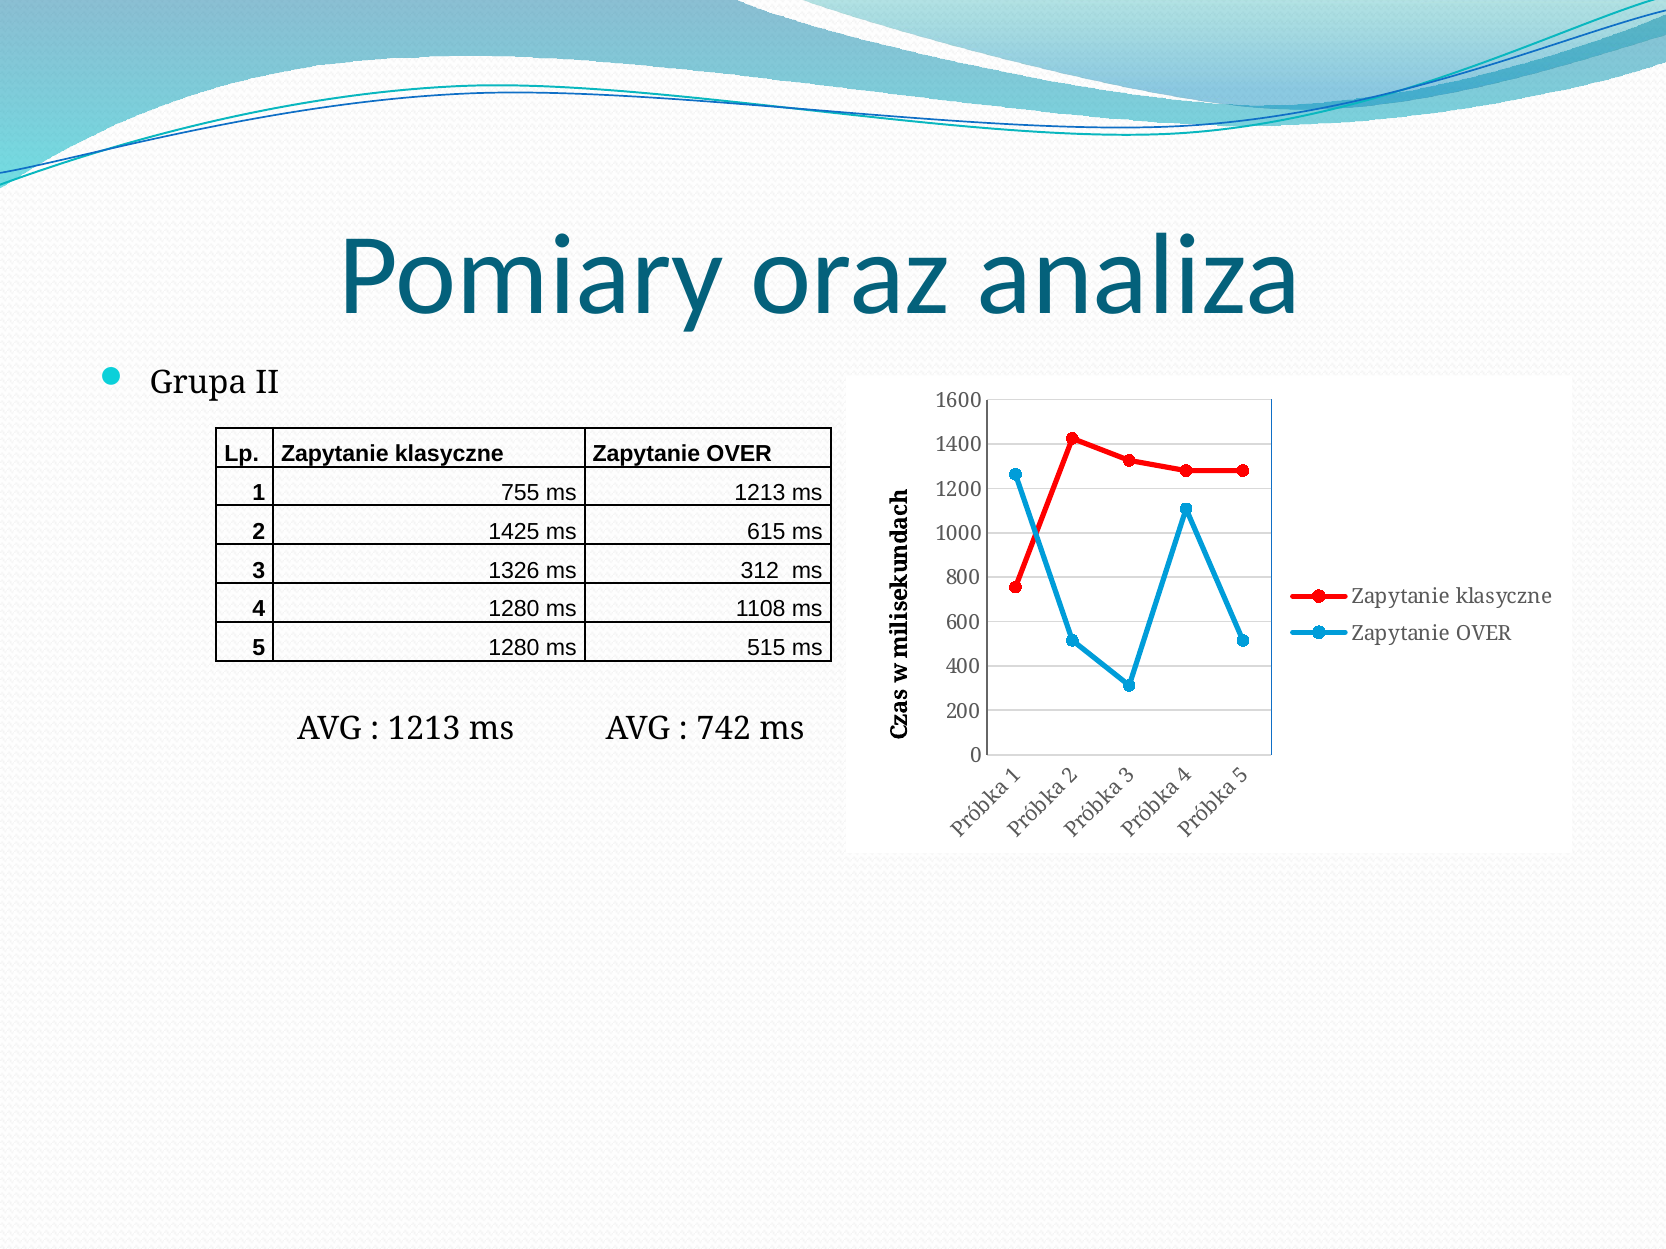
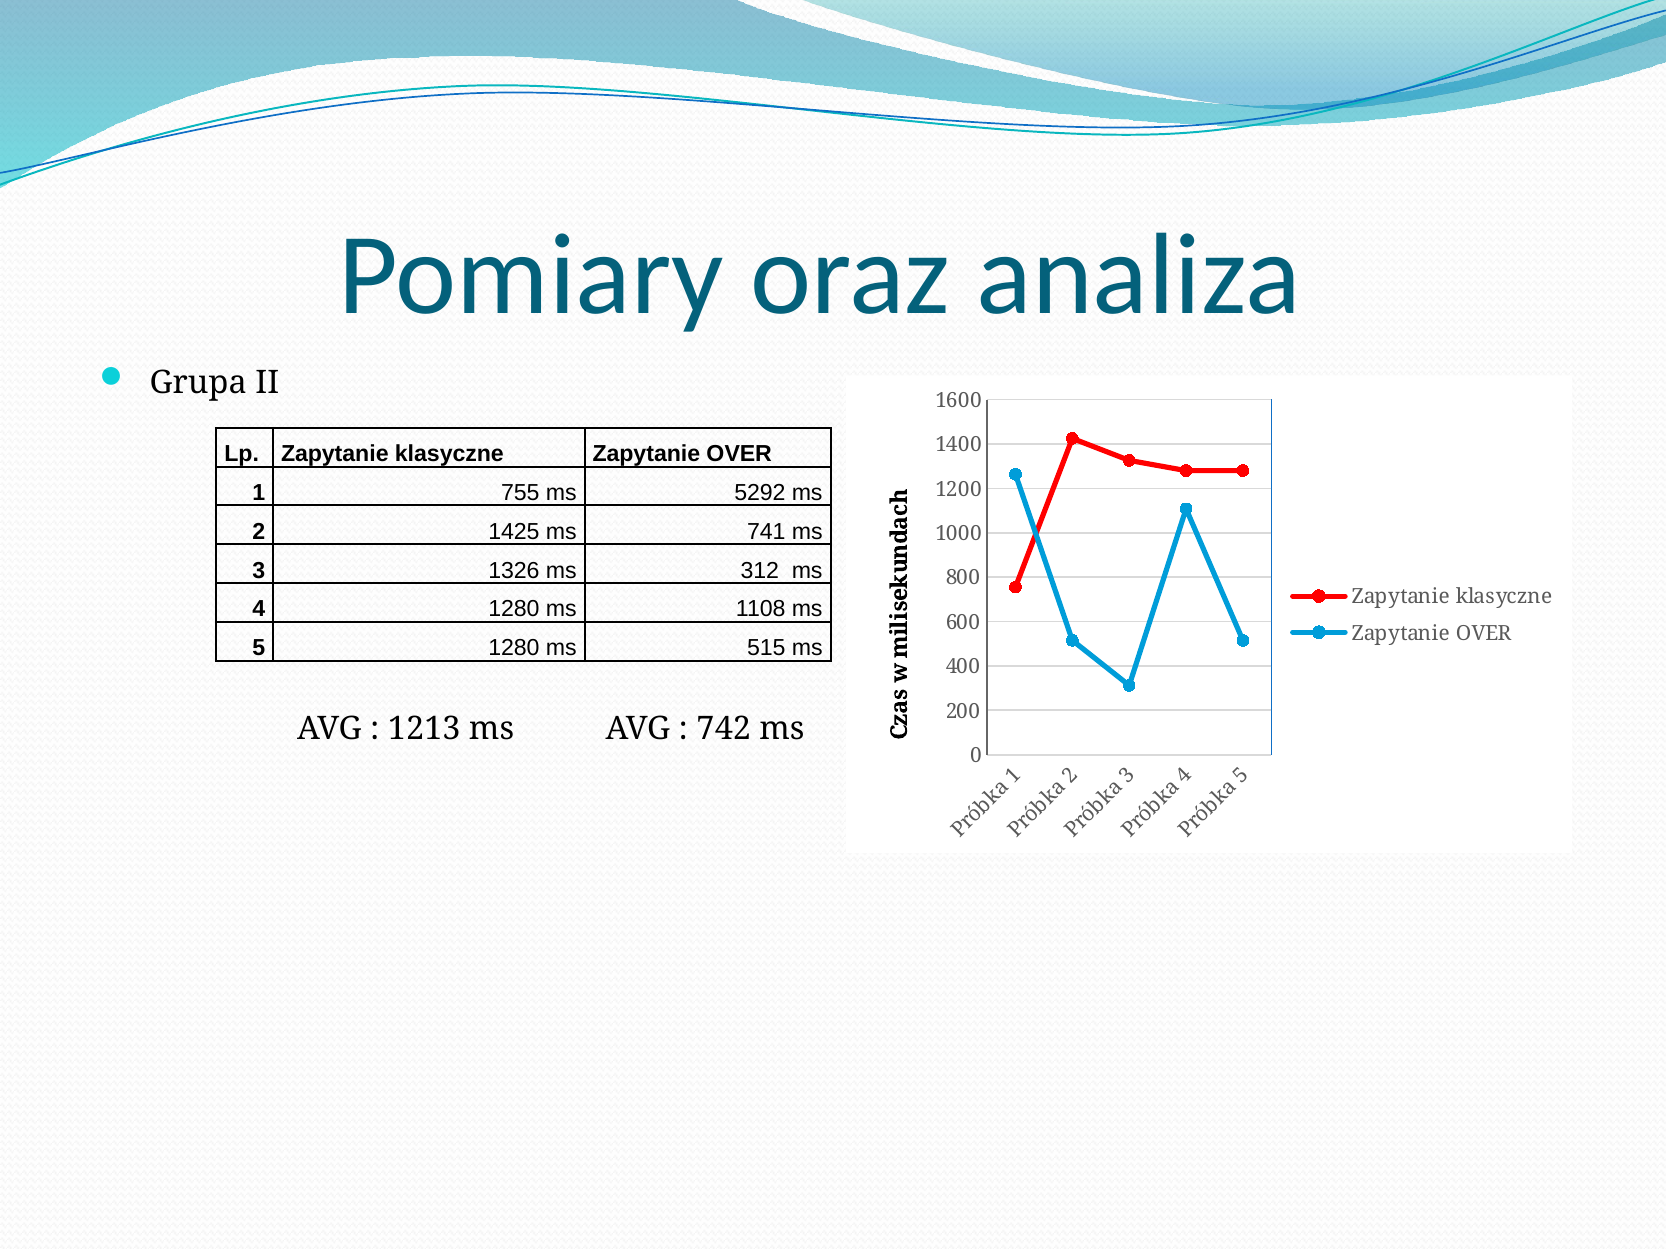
ms 1213: 1213 -> 5292
615: 615 -> 741
